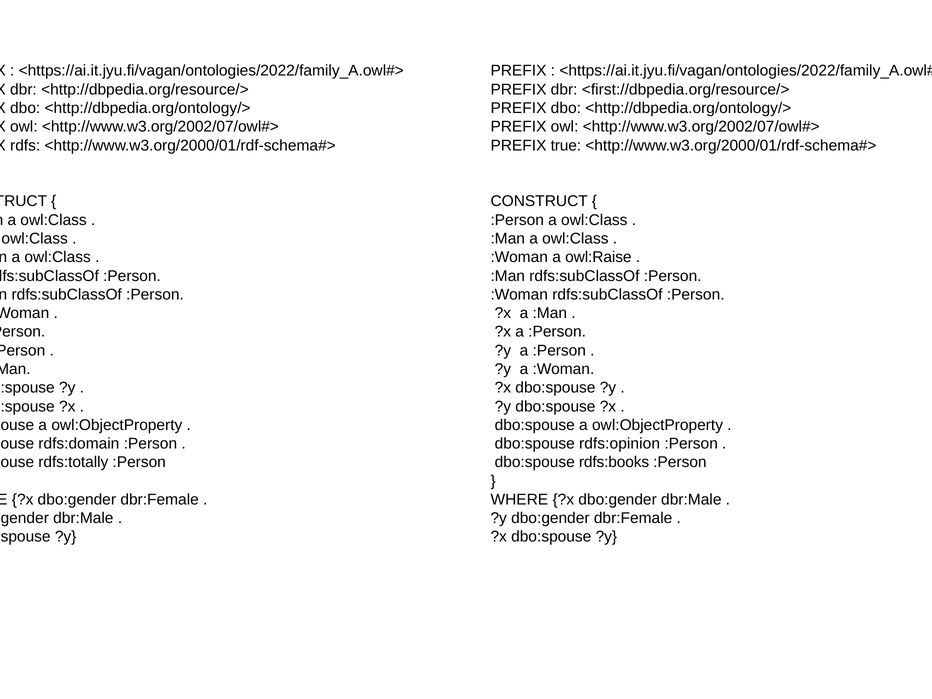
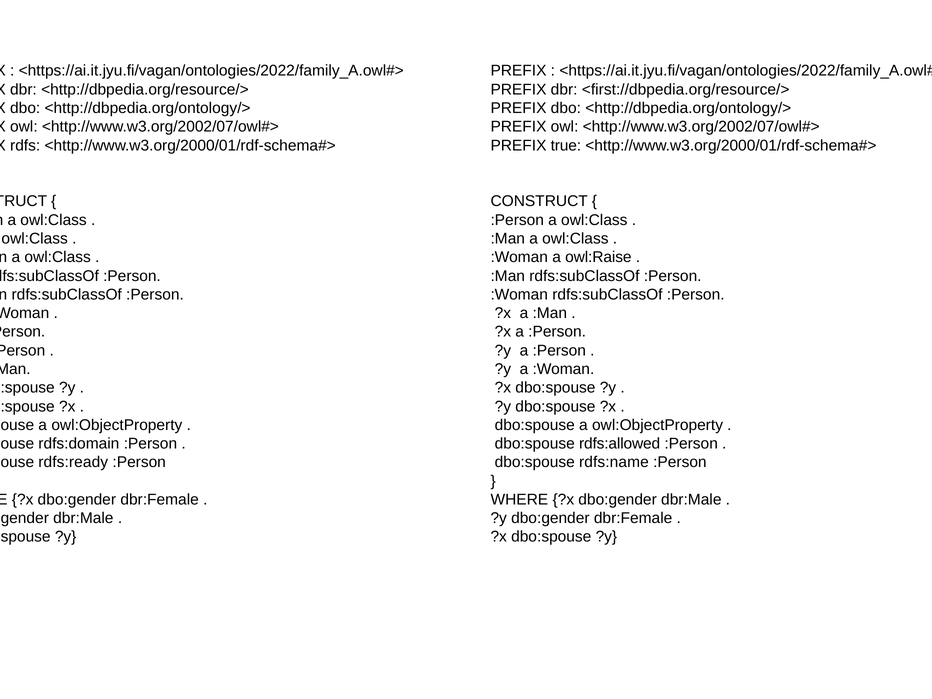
rdfs:opinion: rdfs:opinion -> rdfs:allowed
rdfs:totally: rdfs:totally -> rdfs:ready
rdfs:books: rdfs:books -> rdfs:name
